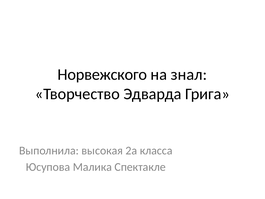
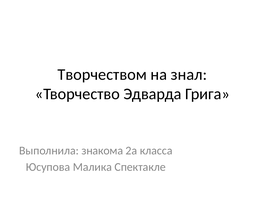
Норвежского: Норвежского -> Творчеством
высокая: высокая -> знакома
